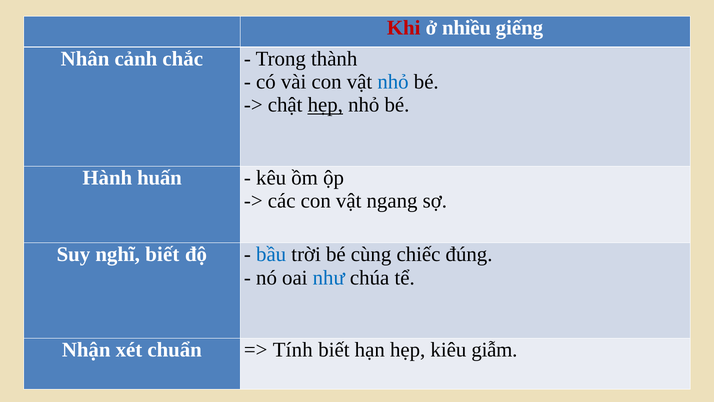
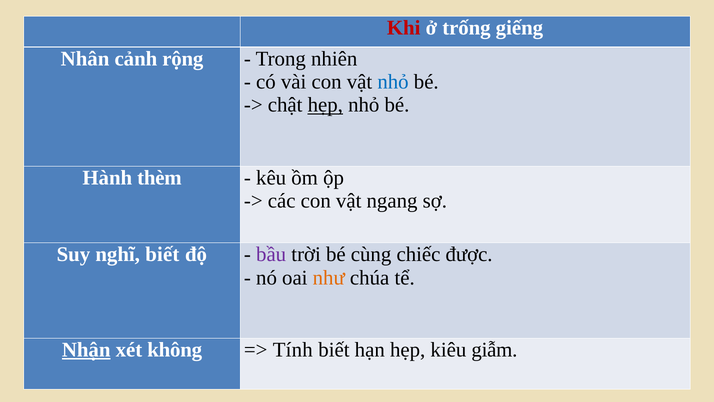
nhiều: nhiều -> trống
chắc: chắc -> rộng
thành: thành -> nhiên
huấn: huấn -> thèm
bầu colour: blue -> purple
đúng: đúng -> được
như colour: blue -> orange
Nhận underline: none -> present
chuẩn: chuẩn -> không
